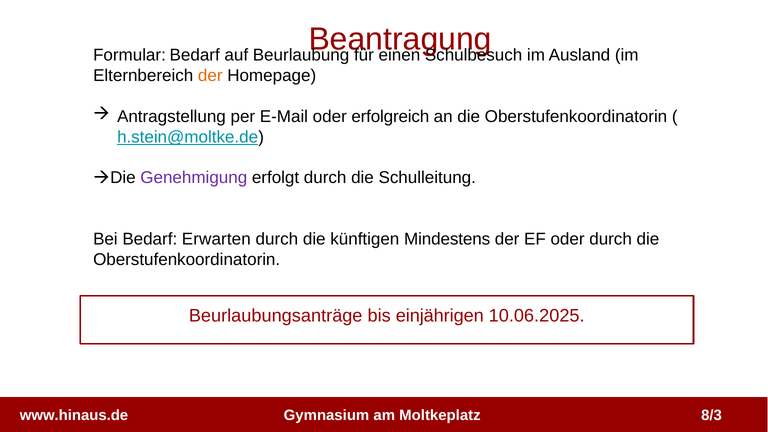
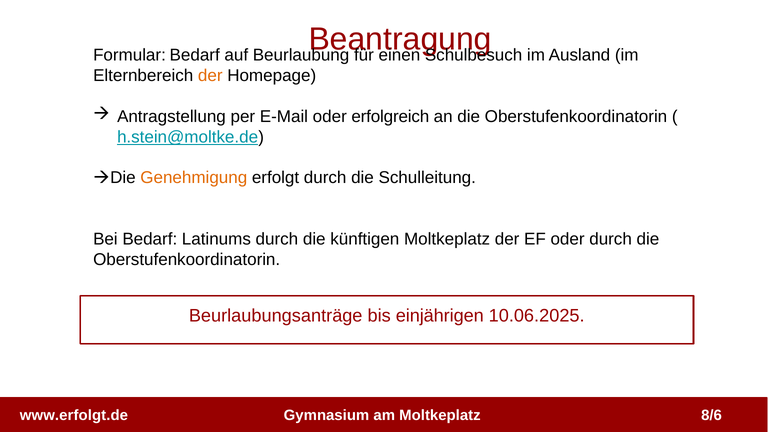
Genehmigung colour: purple -> orange
Erwarten: Erwarten -> Latinums
künftigen Mindestens: Mindestens -> Moltkeplatz
www.hinaus.de: www.hinaus.de -> www.erfolgt.de
8/3: 8/3 -> 8/6
